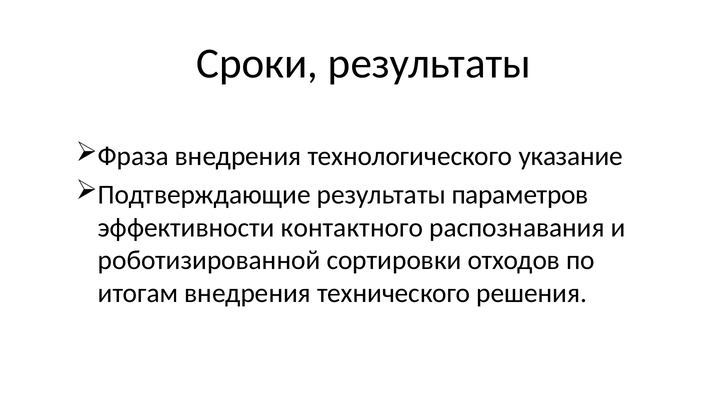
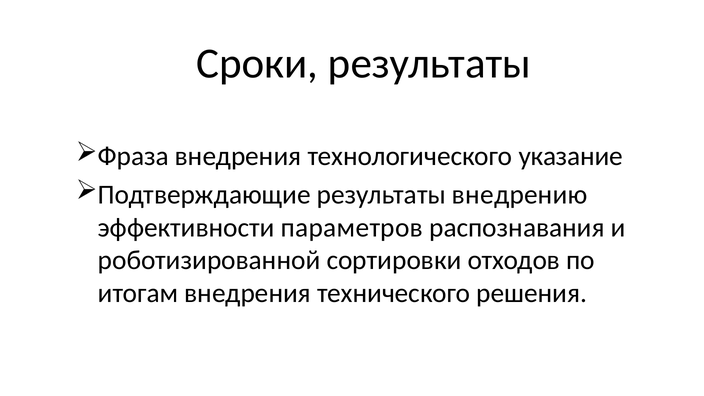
параметров: параметров -> внедрению
контактного: контактного -> параметров
